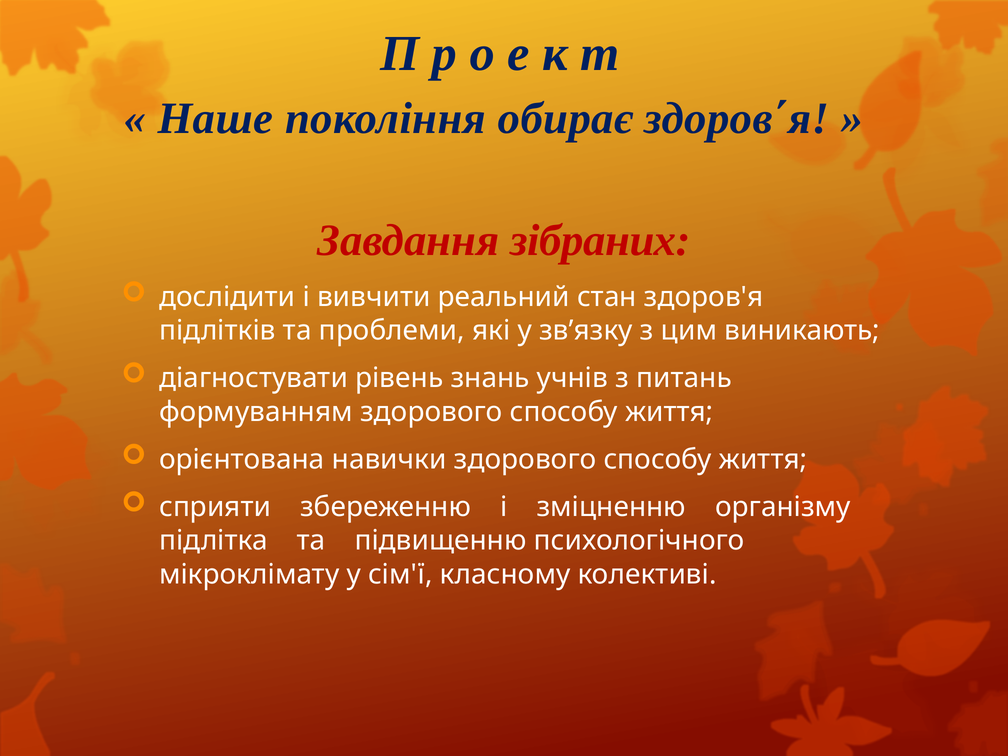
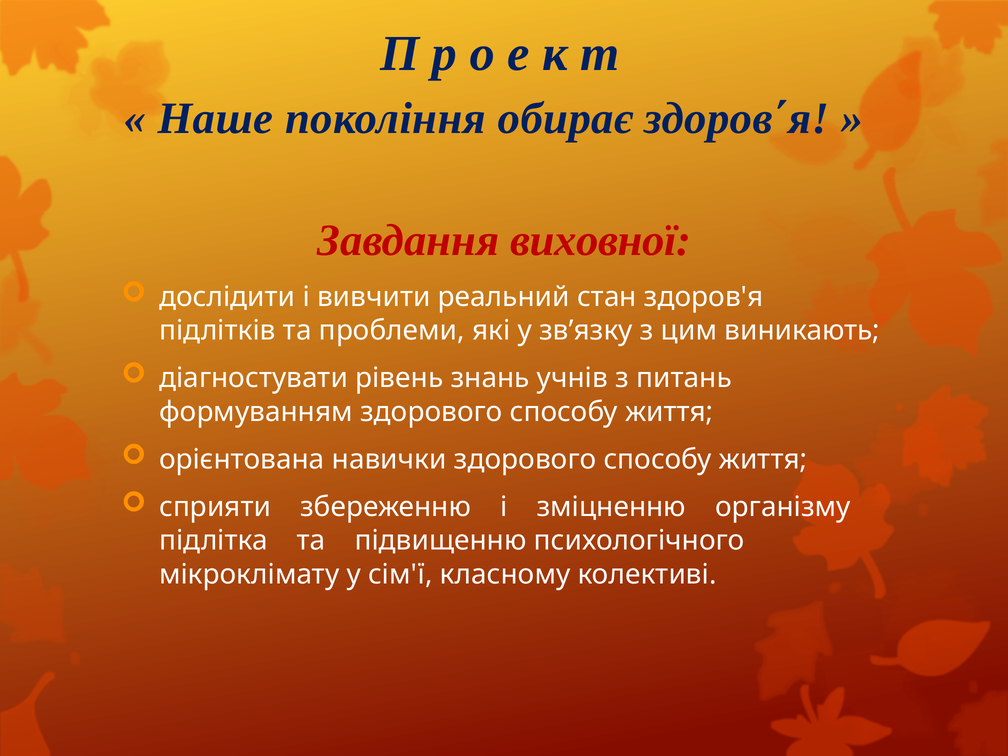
зібраних: зібраних -> виховної
